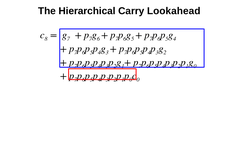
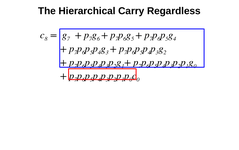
Lookahead: Lookahead -> Regardless
